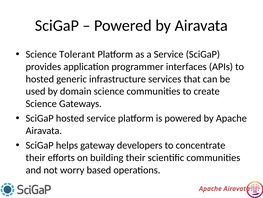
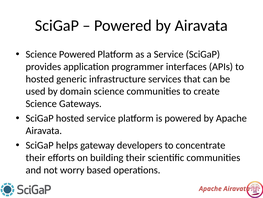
Science Tolerant: Tolerant -> Powered
